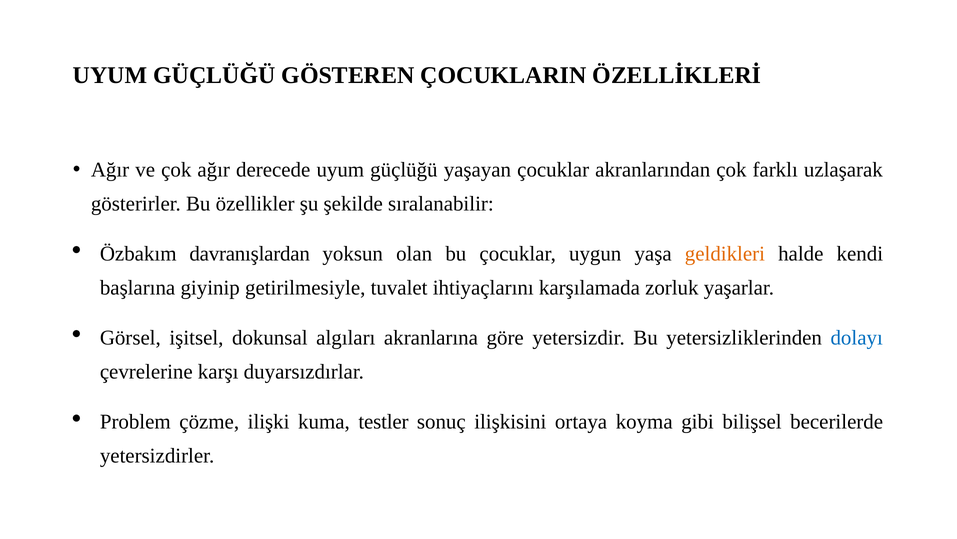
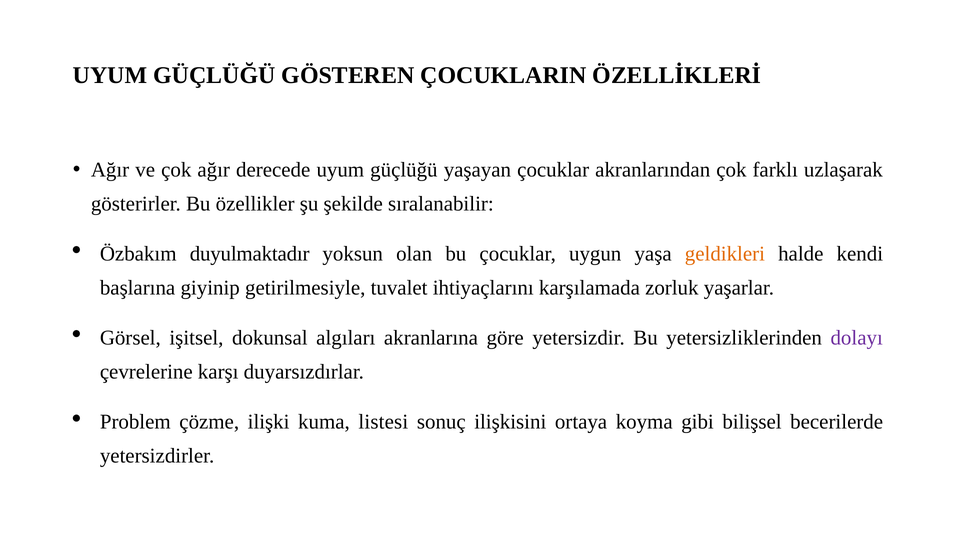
davranışlardan: davranışlardan -> duyulmaktadır
dolayı colour: blue -> purple
testler: testler -> listesi
